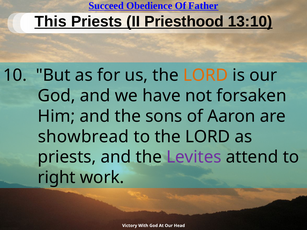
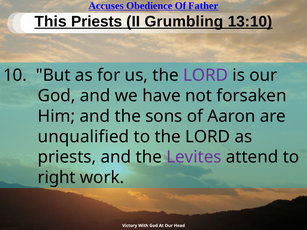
Succeed: Succeed -> Accuses
Priesthood: Priesthood -> Grumbling
LORD at (206, 75) colour: orange -> purple
showbread: showbread -> unqualified
